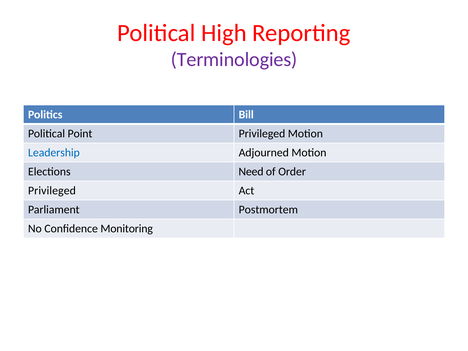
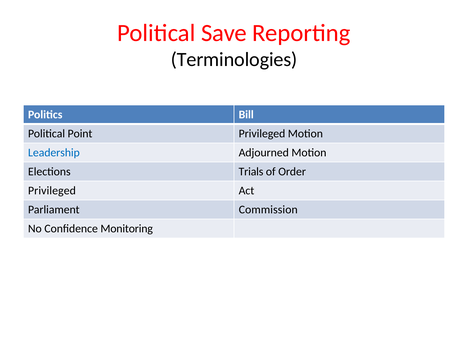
High: High -> Save
Terminologies colour: purple -> black
Need: Need -> Trials
Postmortem: Postmortem -> Commission
